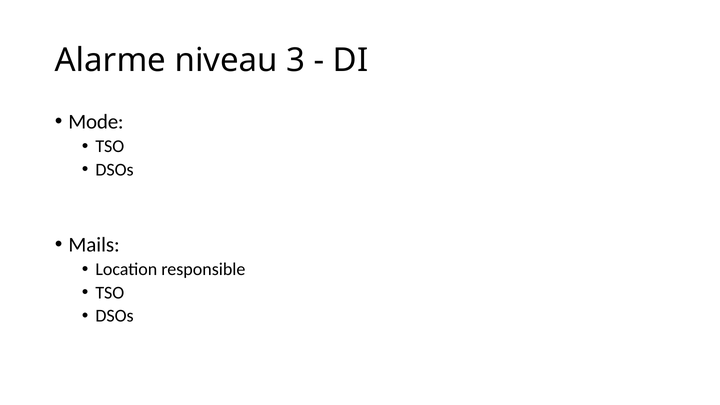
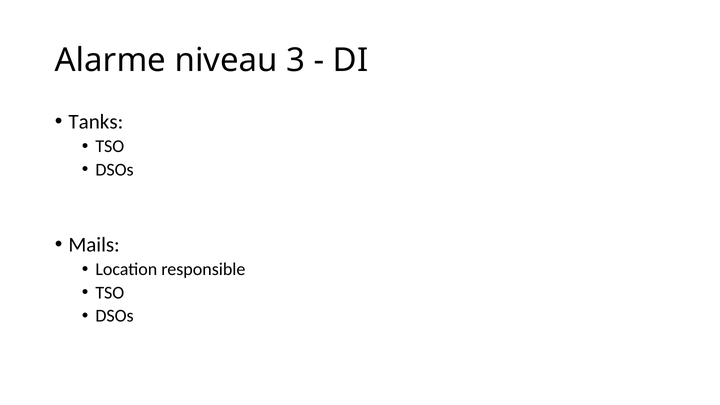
Mode: Mode -> Tanks
